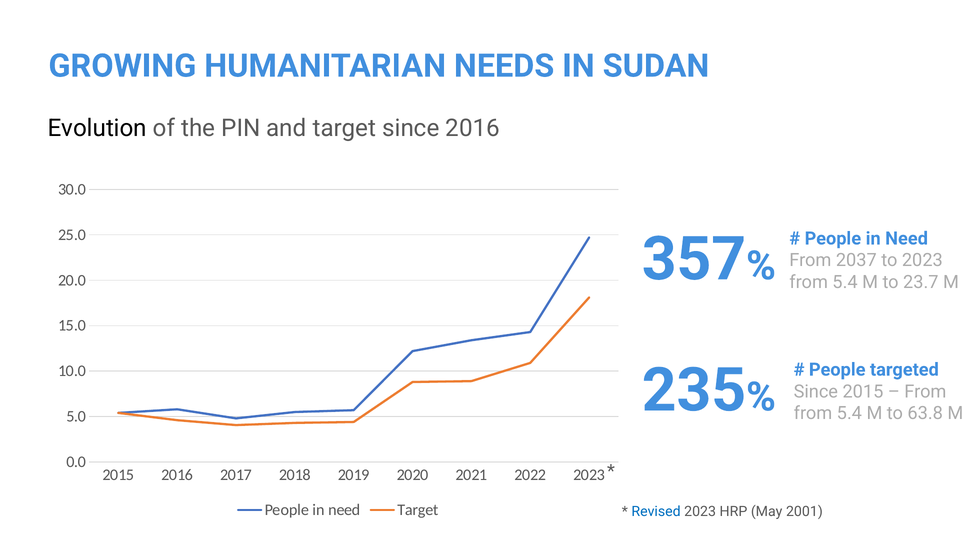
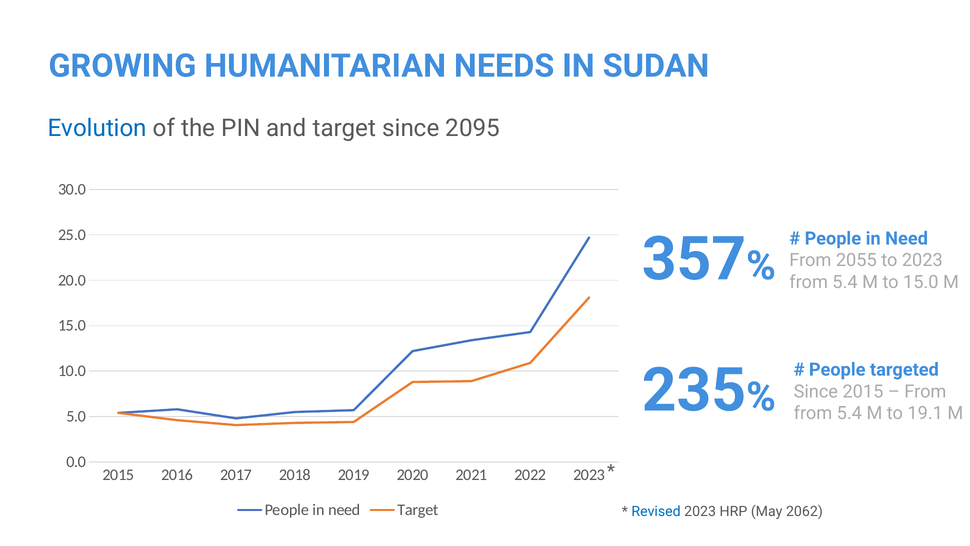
Evolution colour: black -> blue
since 2016: 2016 -> 2095
2037: 2037 -> 2055
to 23.7: 23.7 -> 15.0
63.8: 63.8 -> 19.1
2001: 2001 -> 2062
